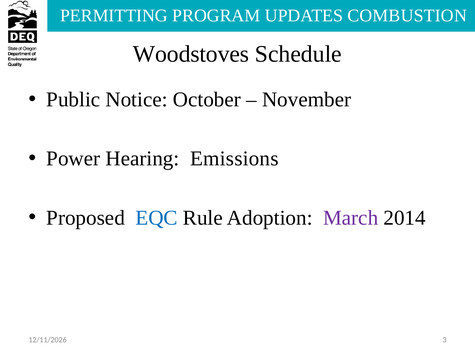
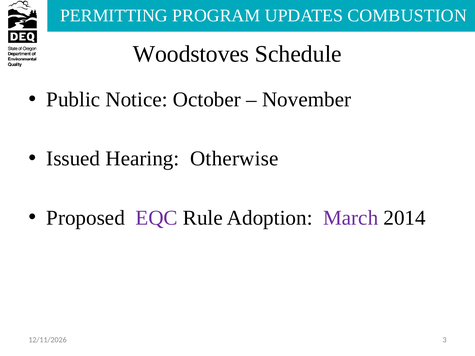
Power: Power -> Issued
Emissions: Emissions -> Otherwise
EQC colour: blue -> purple
